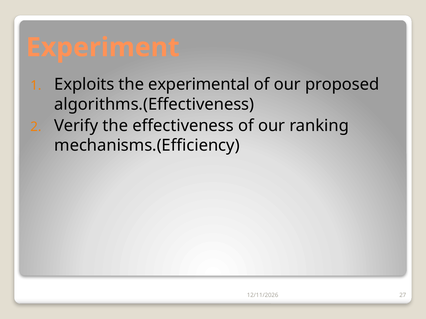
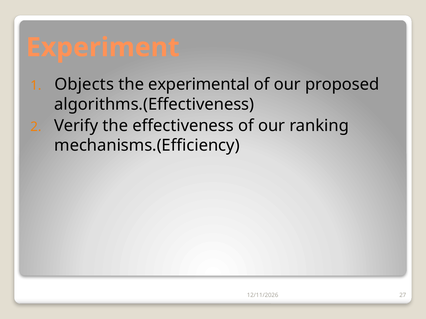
Exploits: Exploits -> Objects
